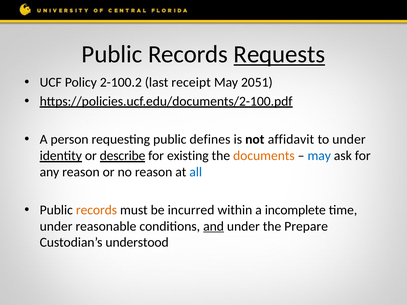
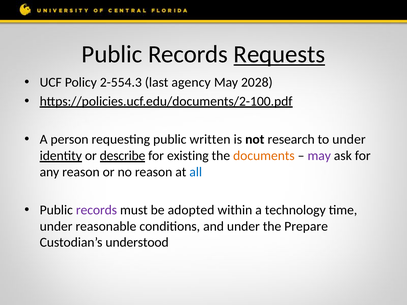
2-100.2: 2-100.2 -> 2-554.3
receipt: receipt -> agency
2051: 2051 -> 2028
defines: defines -> written
affidavit: affidavit -> research
may at (319, 156) colour: blue -> purple
records at (96, 210) colour: orange -> purple
incurred: incurred -> adopted
incomplete: incomplete -> technology
and underline: present -> none
